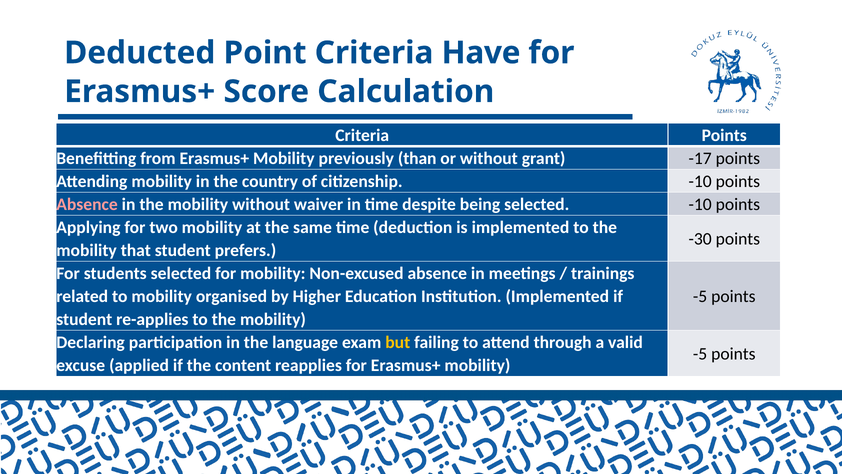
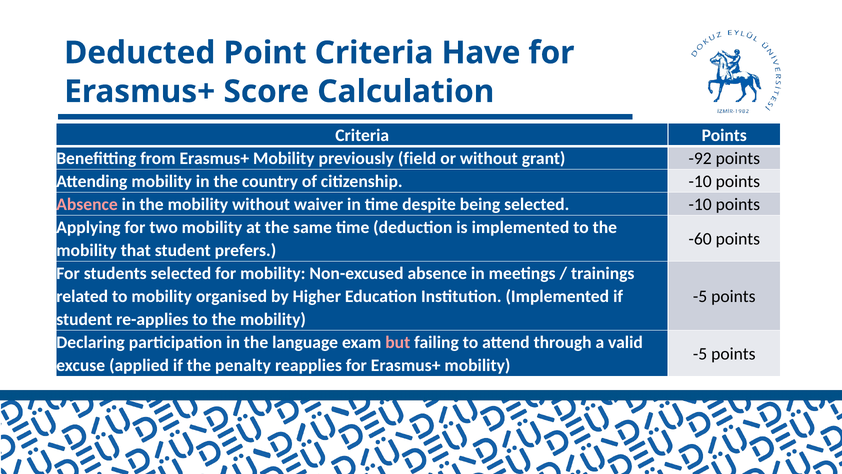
than: than -> field
-17: -17 -> -92
-30: -30 -> -60
but colour: yellow -> pink
content: content -> penalty
